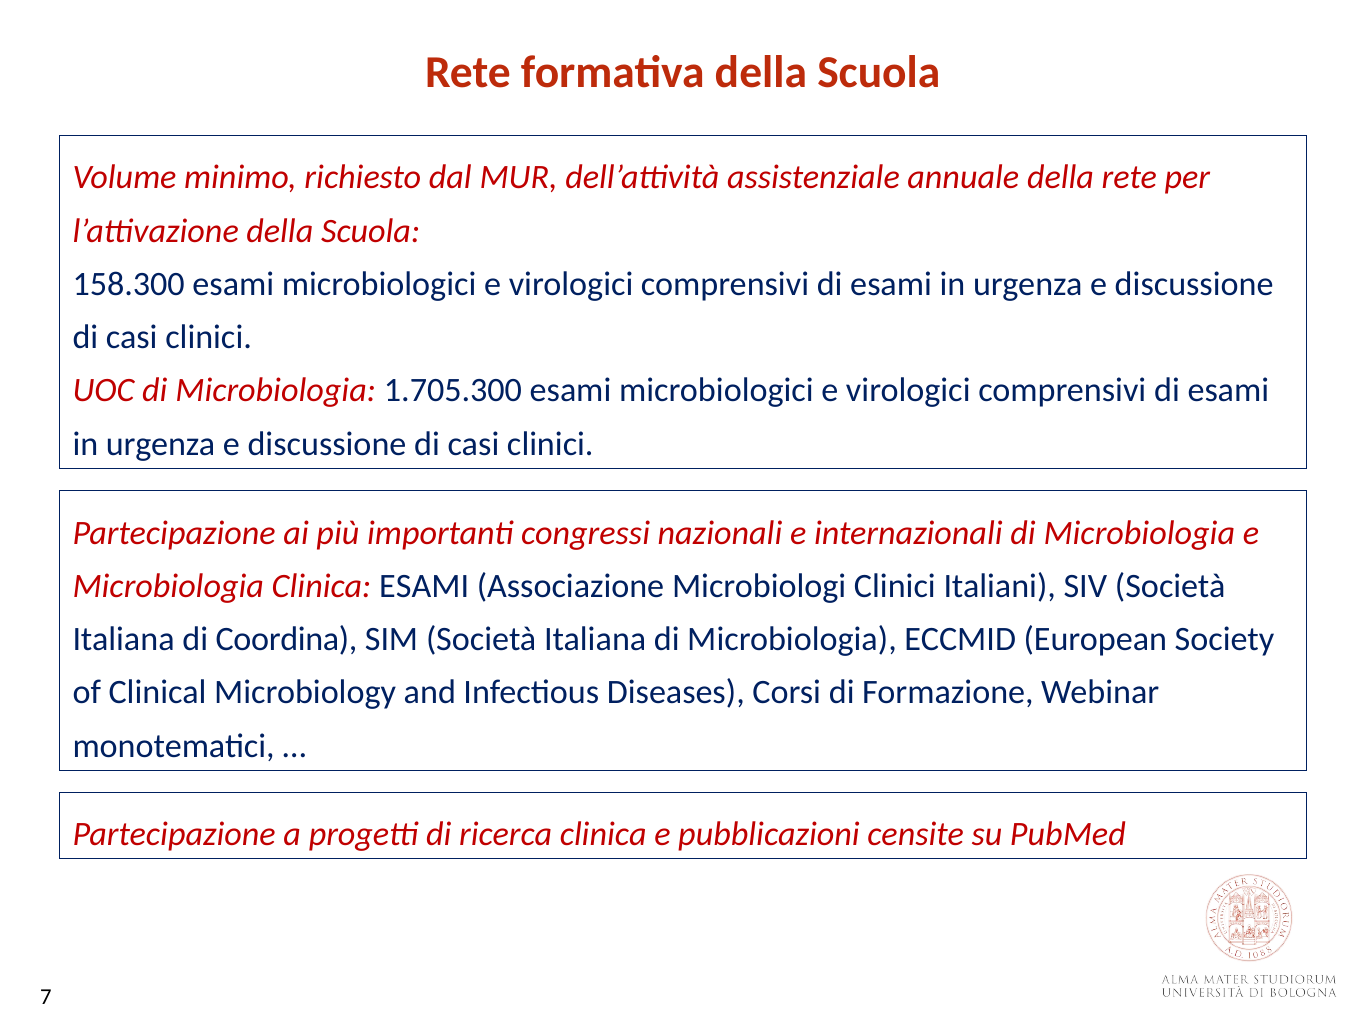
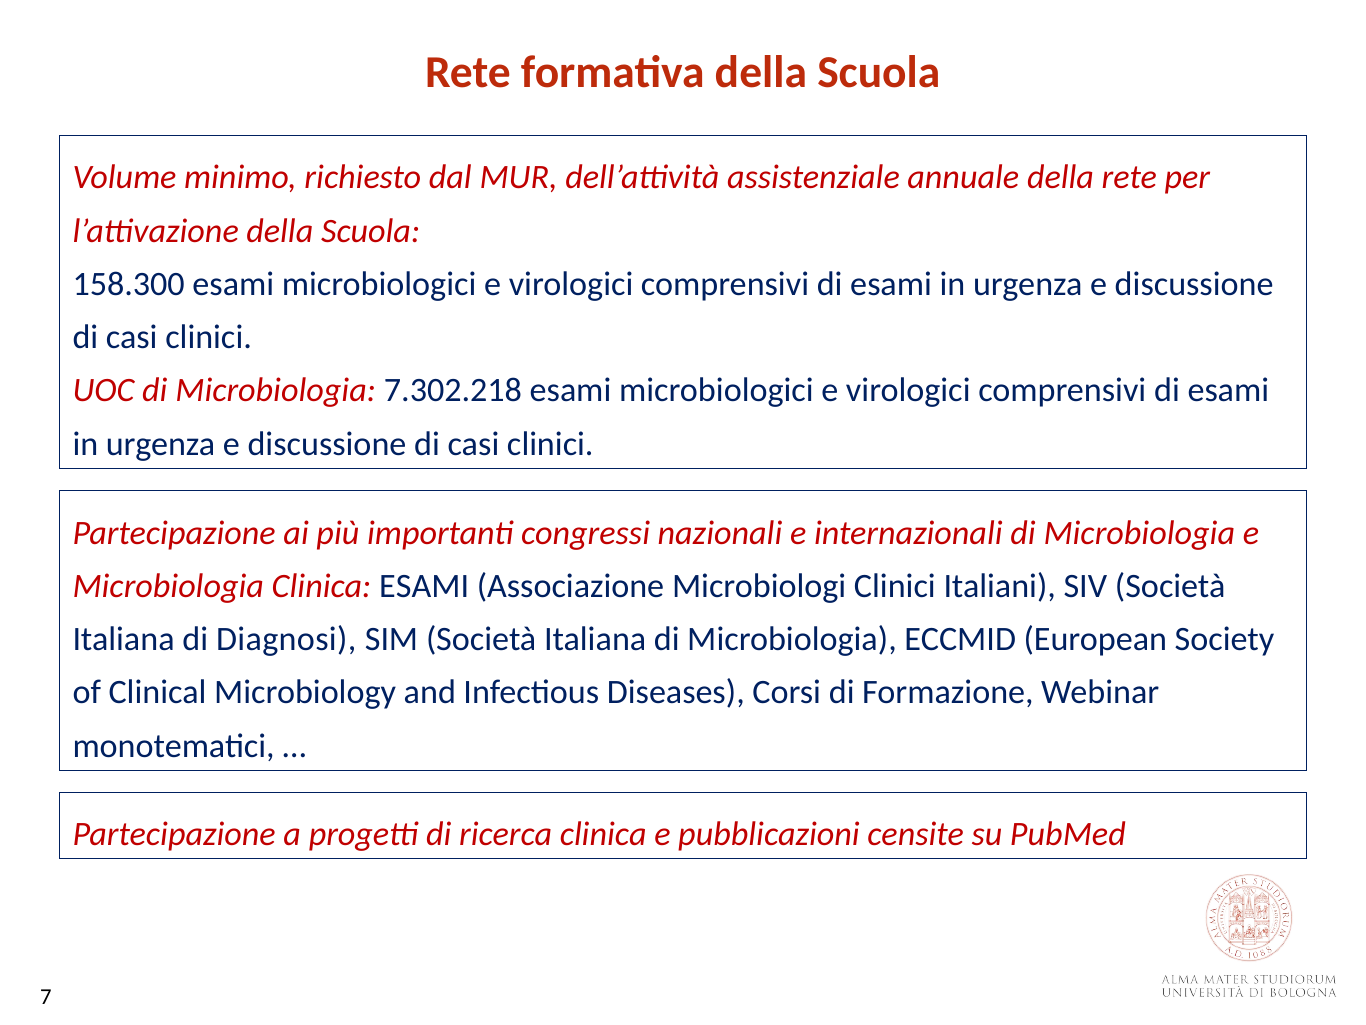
1.705.300: 1.705.300 -> 7.302.218
Coordina: Coordina -> Diagnosi
